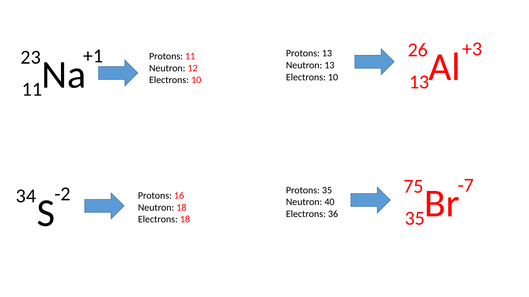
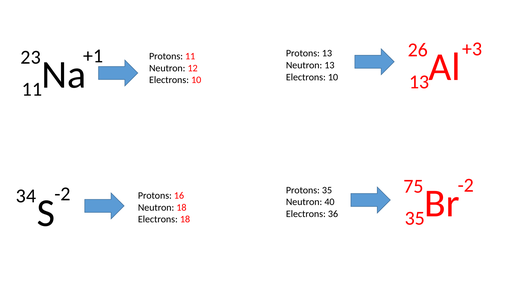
-7 at (466, 186): -7 -> -2
